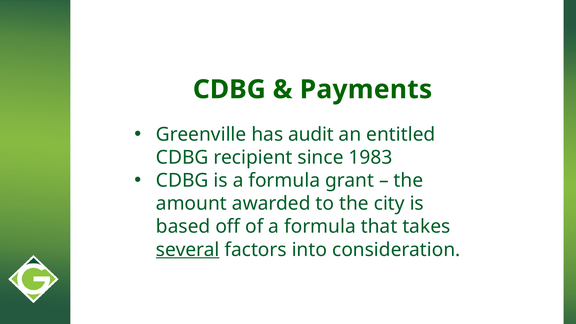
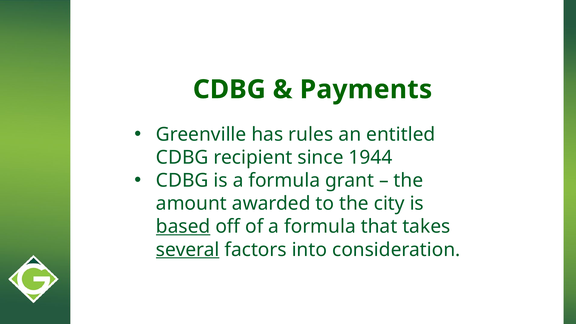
audit: audit -> rules
1983: 1983 -> 1944
based underline: none -> present
